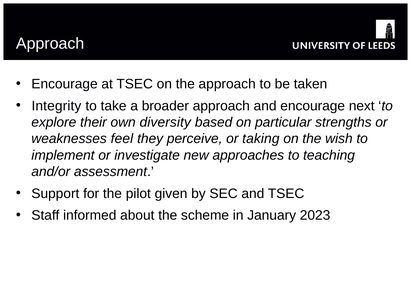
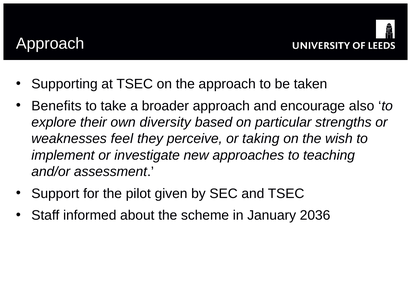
Encourage at (65, 84): Encourage -> Supporting
Integrity: Integrity -> Benefits
next: next -> also
2023: 2023 -> 2036
